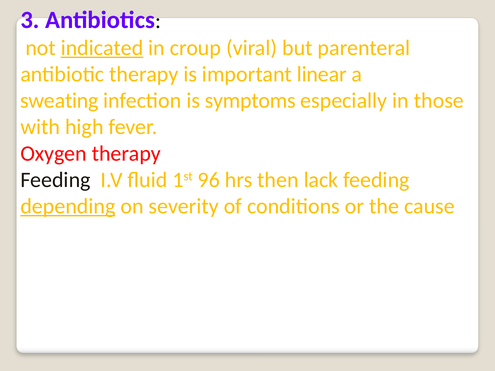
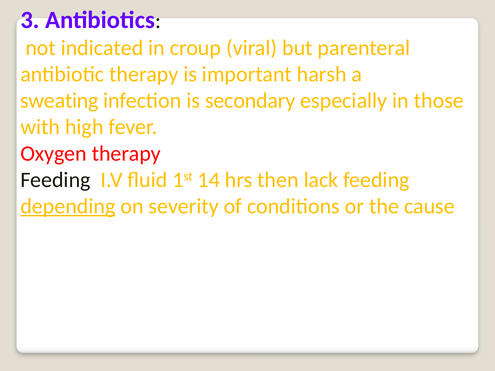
indicated underline: present -> none
linear: linear -> harsh
symptoms: symptoms -> secondary
96: 96 -> 14
